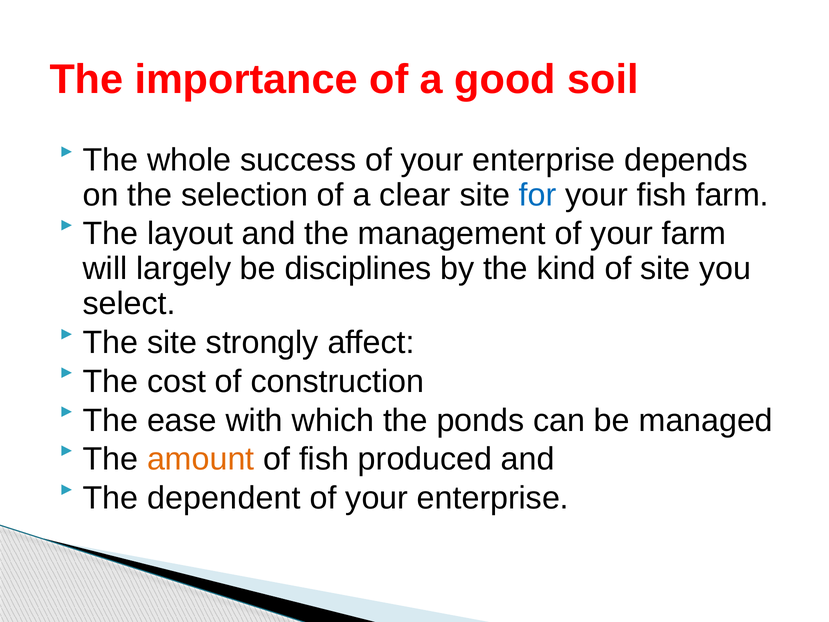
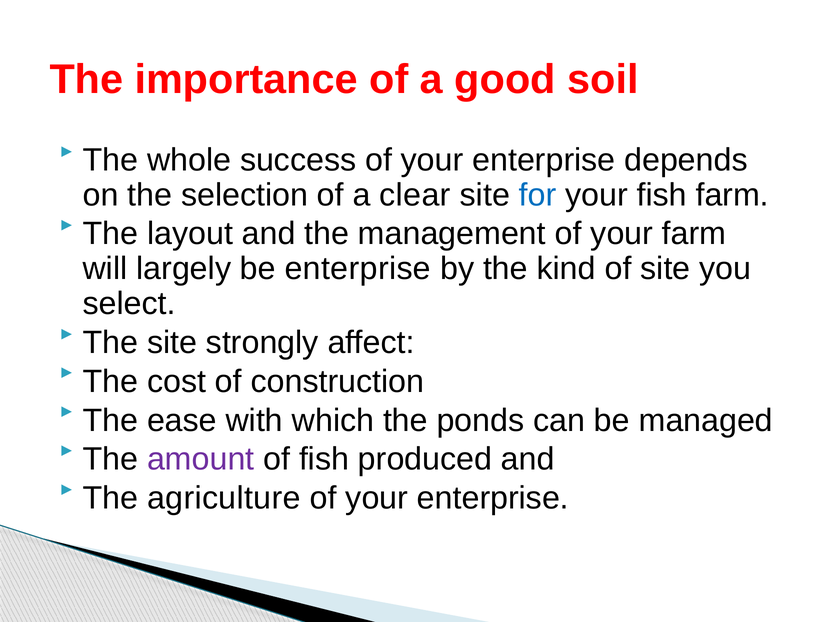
be disciplines: disciplines -> enterprise
amount colour: orange -> purple
dependent: dependent -> agriculture
